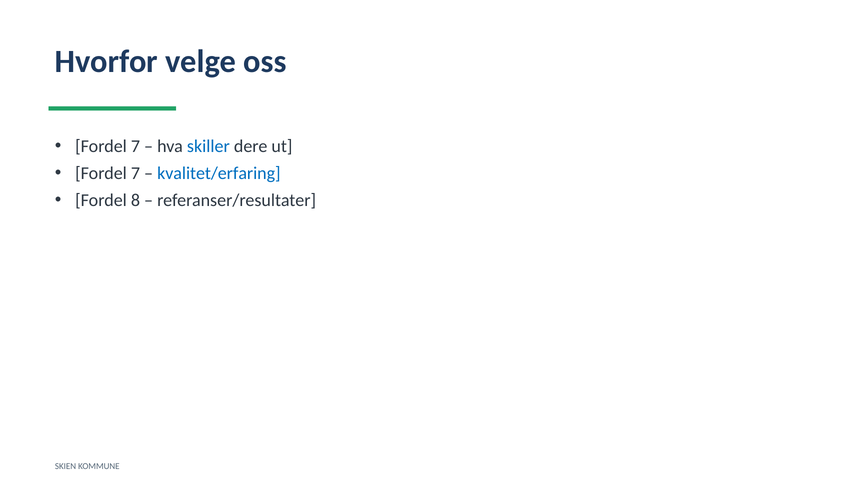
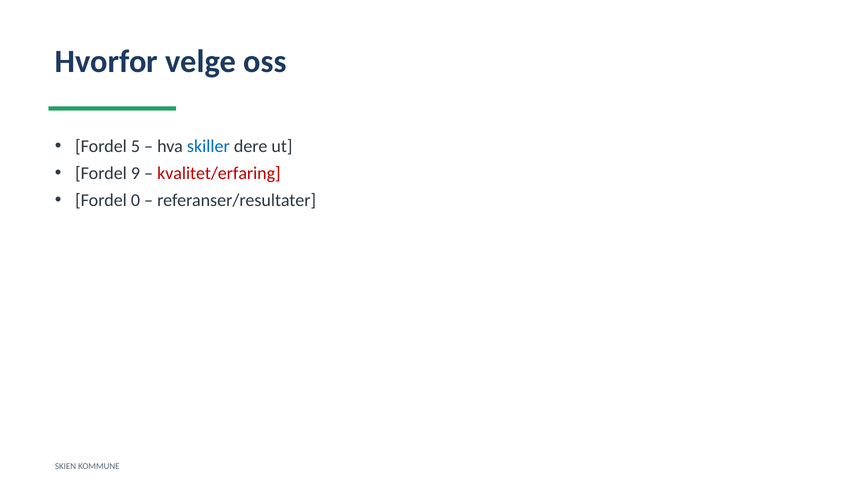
7 at (135, 146): 7 -> 5
7 at (135, 173): 7 -> 9
kvalitet/erfaring colour: blue -> red
8: 8 -> 0
